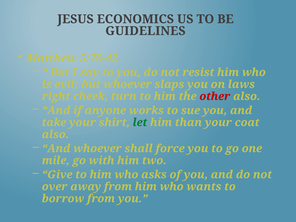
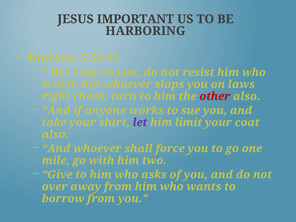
ECONOMICS: ECONOMICS -> IMPORTANT
GUIDELINES: GUIDELINES -> HARBORING
5:70-42: 5:70-42 -> 5:55-42
let colour: green -> purple
than: than -> limit
